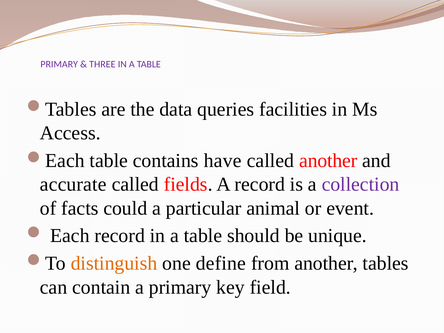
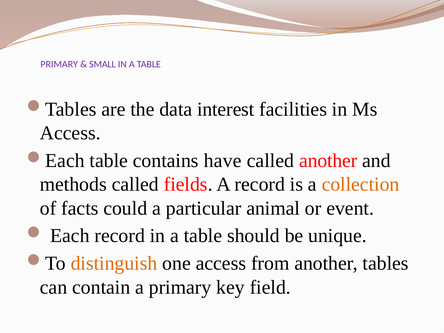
THREE: THREE -> SMALL
queries: queries -> interest
accurate: accurate -> methods
collection colour: purple -> orange
one define: define -> access
